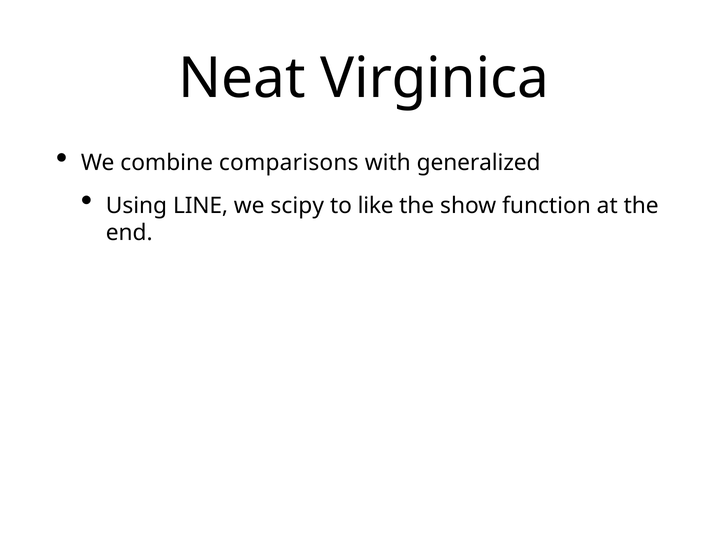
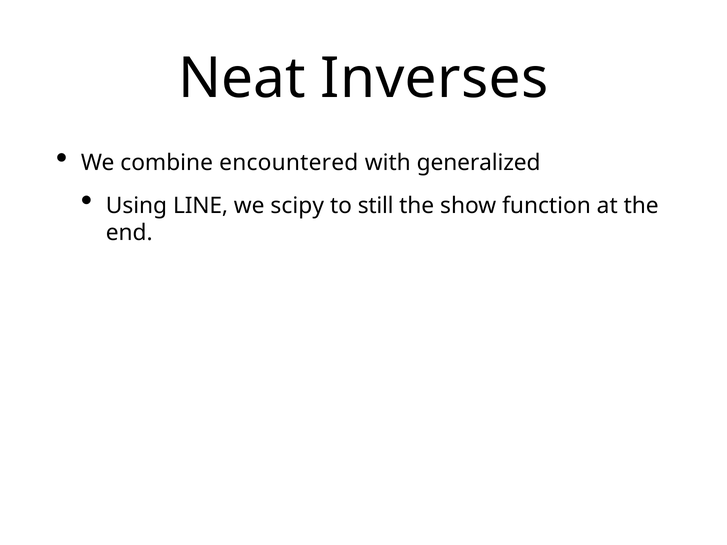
Virginica: Virginica -> Inverses
comparisons: comparisons -> encountered
like: like -> still
